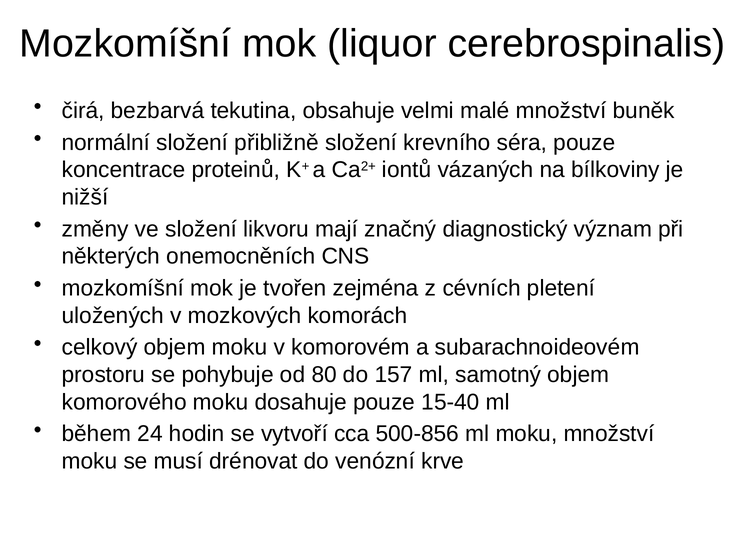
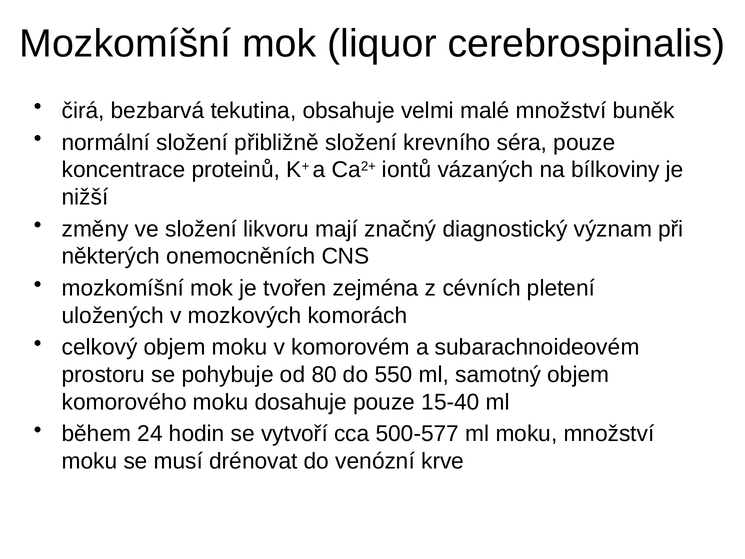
157: 157 -> 550
500-856: 500-856 -> 500-577
